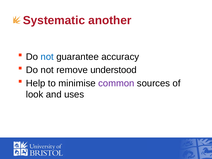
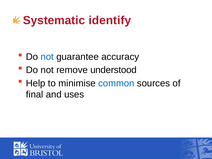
another: another -> identify
common colour: purple -> blue
look: look -> final
